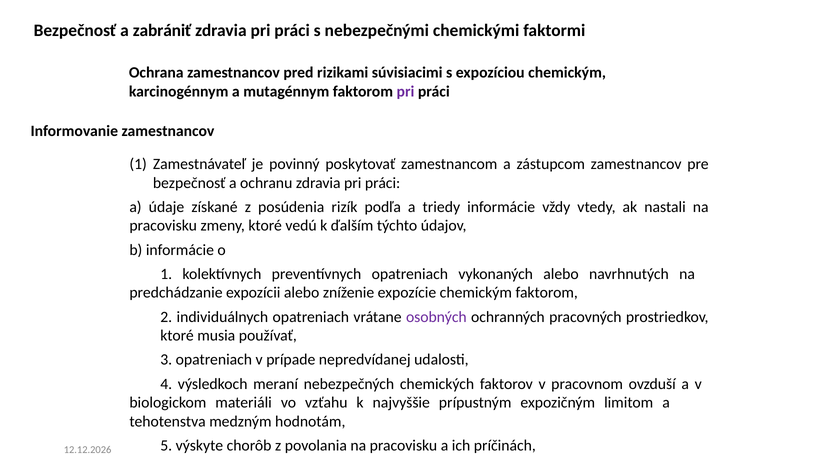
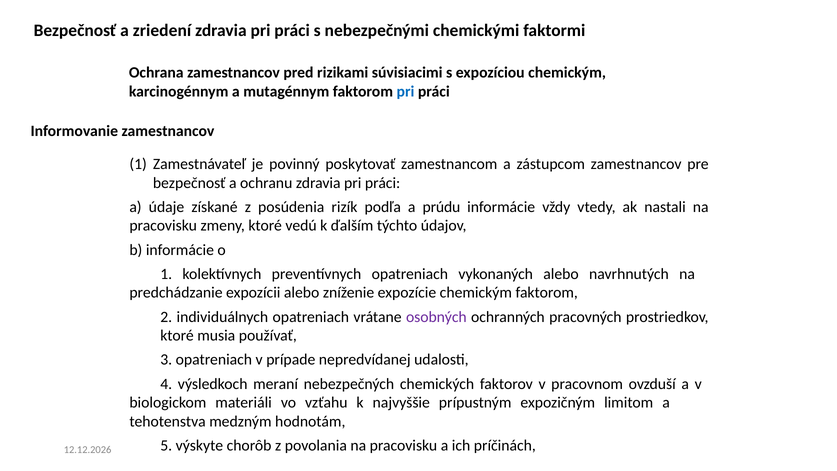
zabrániť: zabrániť -> zriedení
pri at (406, 91) colour: purple -> blue
triedy: triedy -> prúdu
